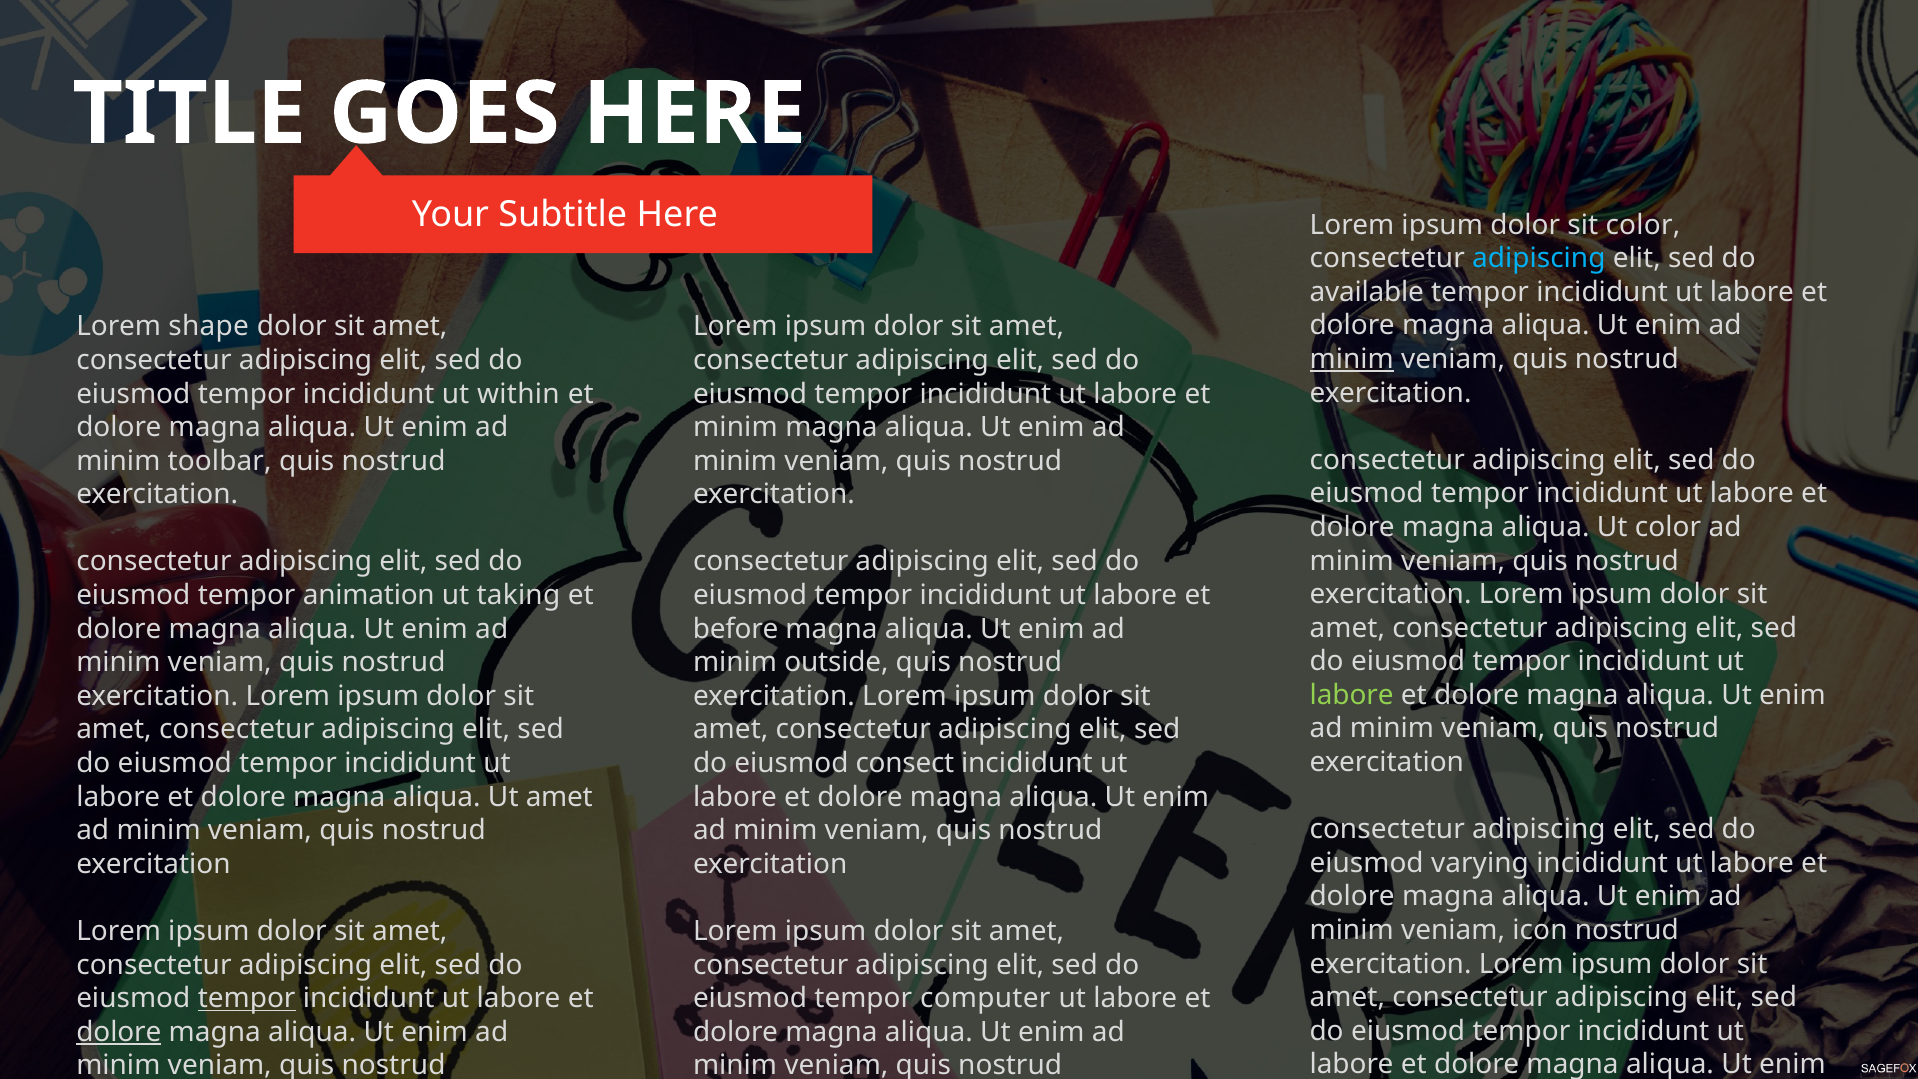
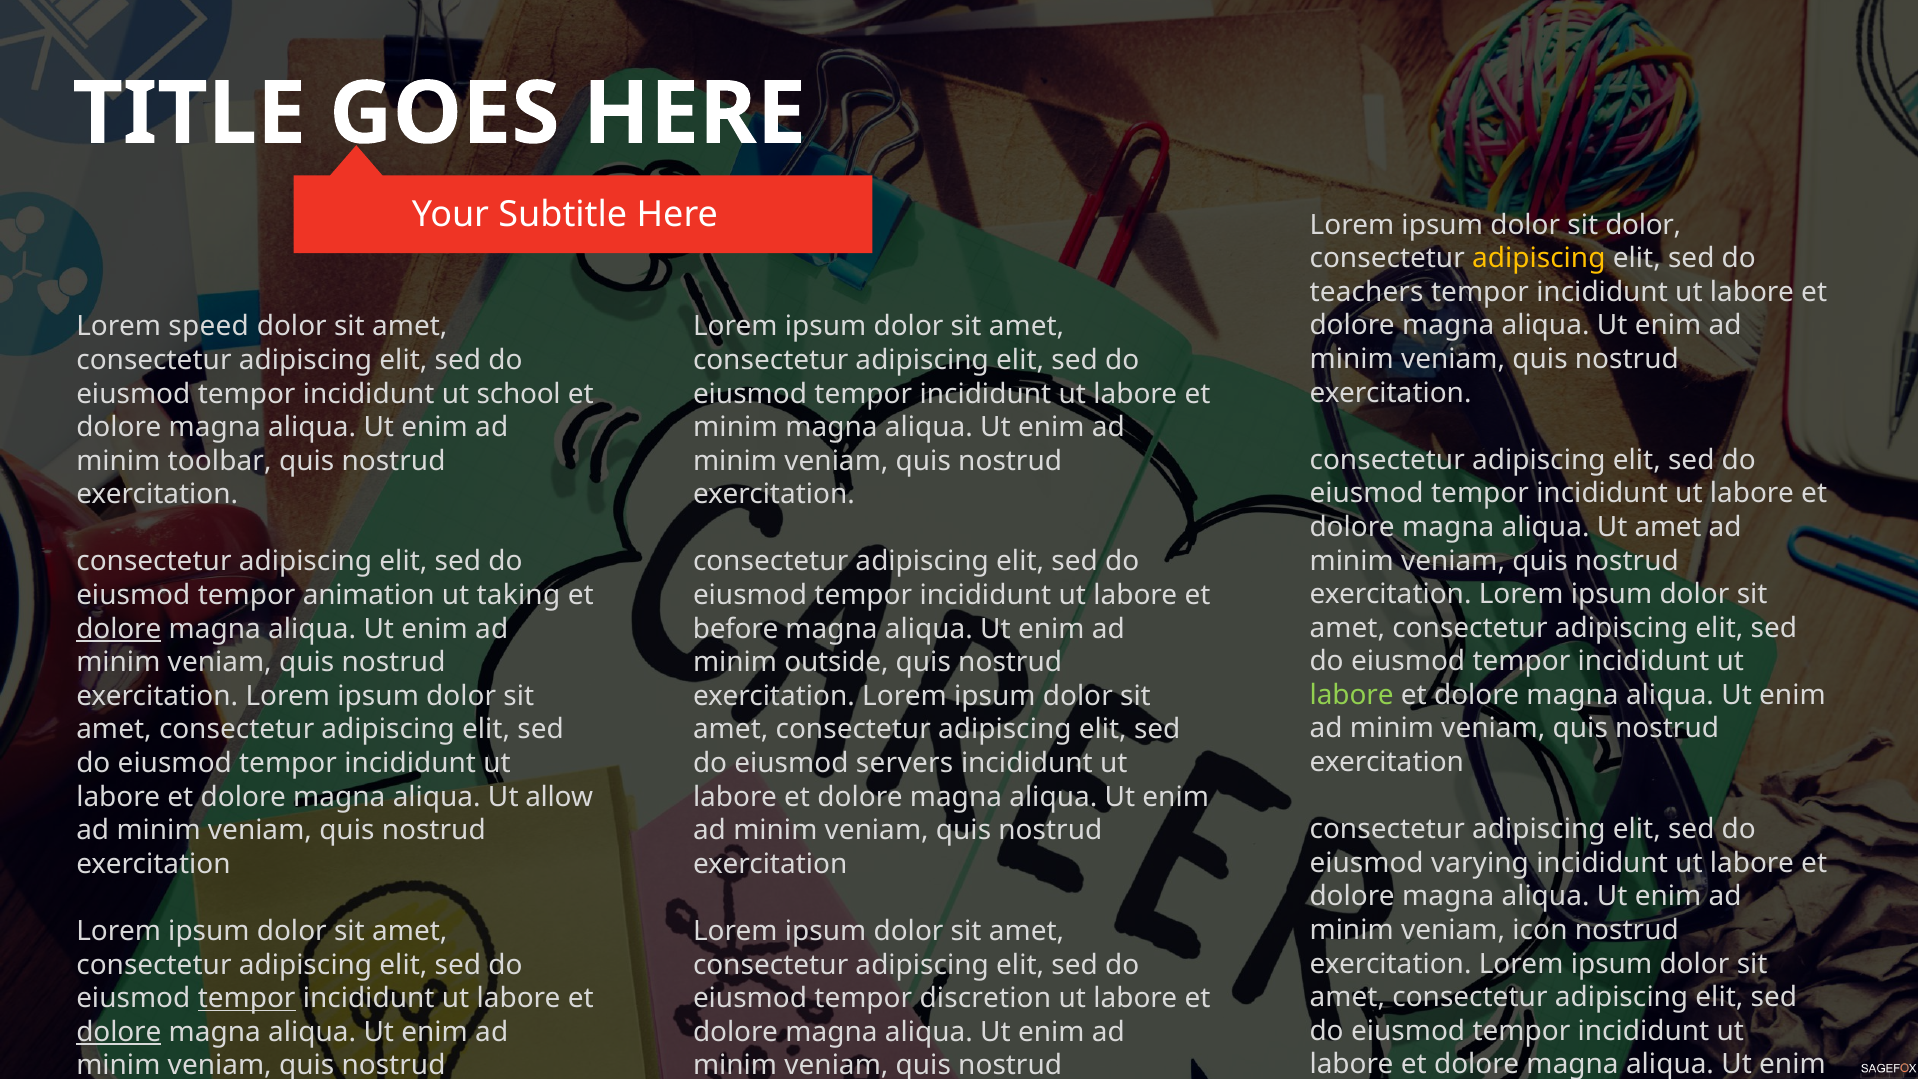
sit color: color -> dolor
adipiscing at (1539, 258) colour: light blue -> yellow
available: available -> teachers
shape: shape -> speed
minim at (1352, 359) underline: present -> none
within: within -> school
Ut color: color -> amet
dolore at (119, 629) underline: none -> present
consect: consect -> servers
Ut amet: amet -> allow
computer: computer -> discretion
